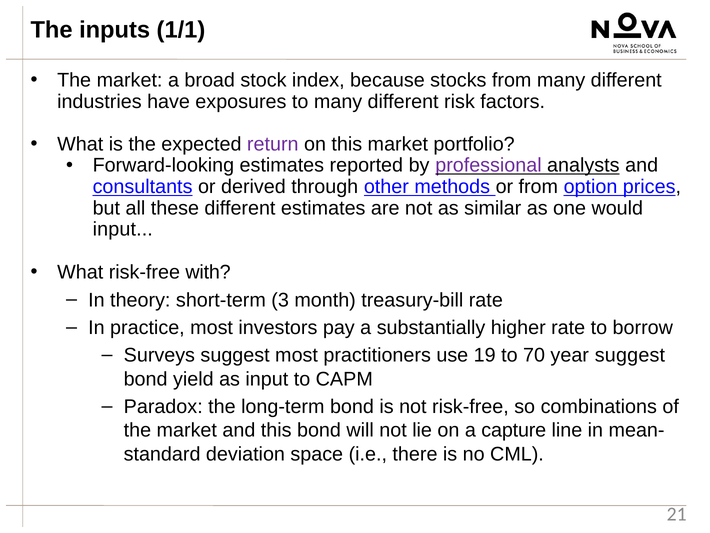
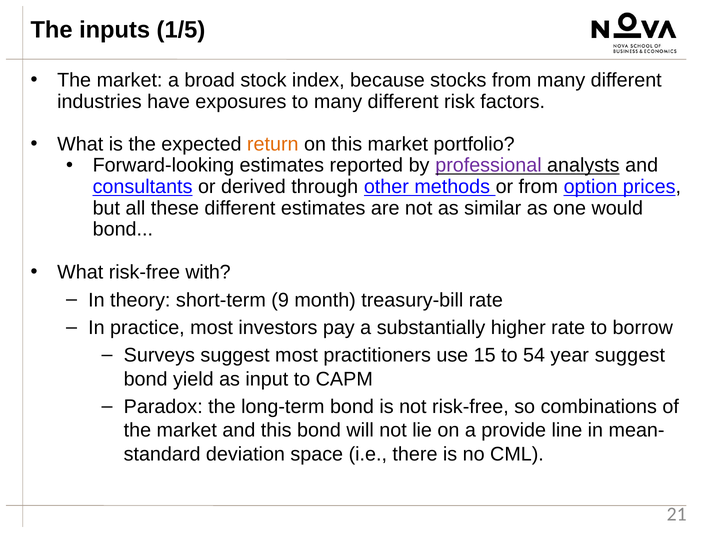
1/1: 1/1 -> 1/5
return colour: purple -> orange
input at (123, 229): input -> bond
3: 3 -> 9
19: 19 -> 15
70: 70 -> 54
capture: capture -> provide
